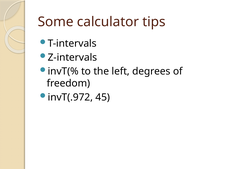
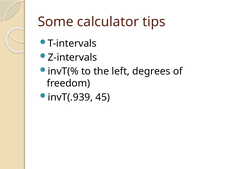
invT(.972: invT(.972 -> invT(.939
